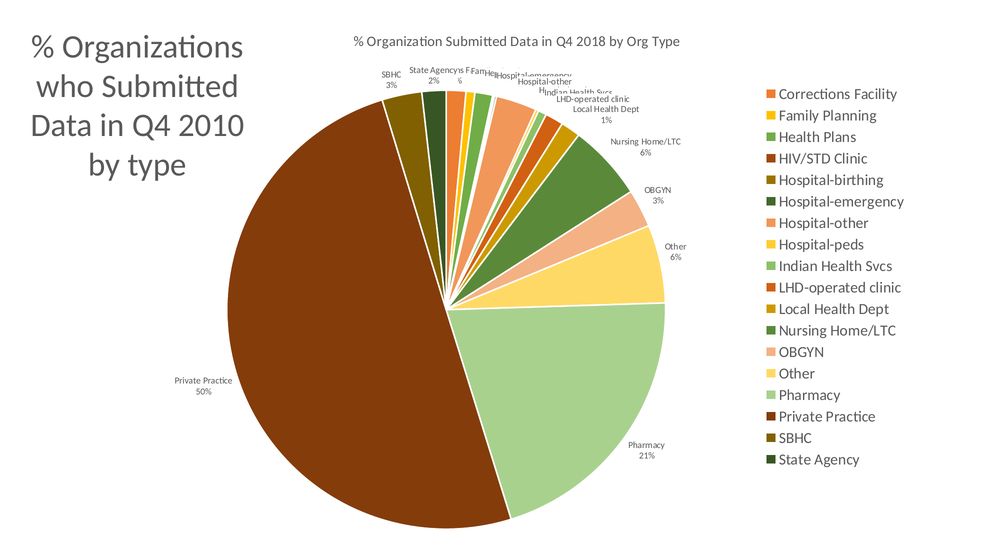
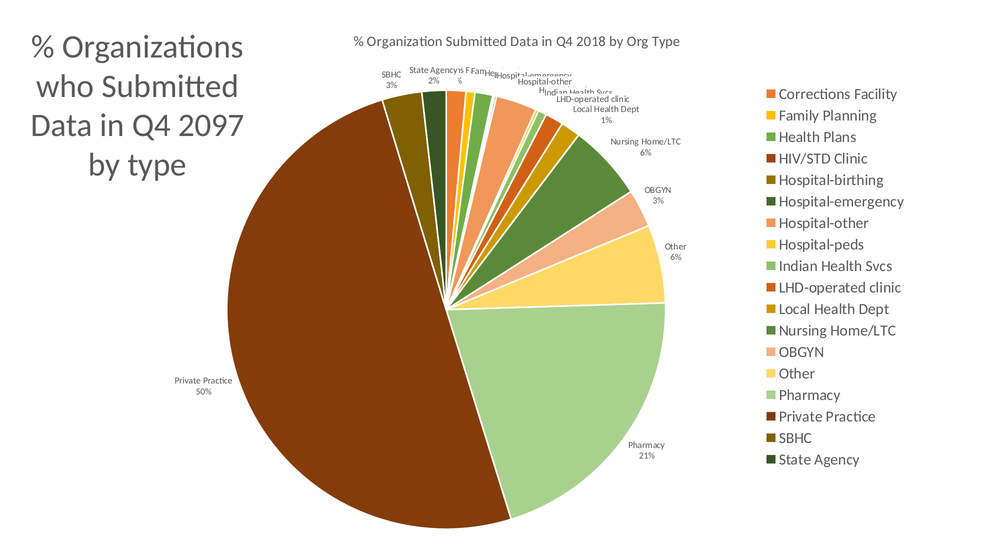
2010: 2010 -> 2097
